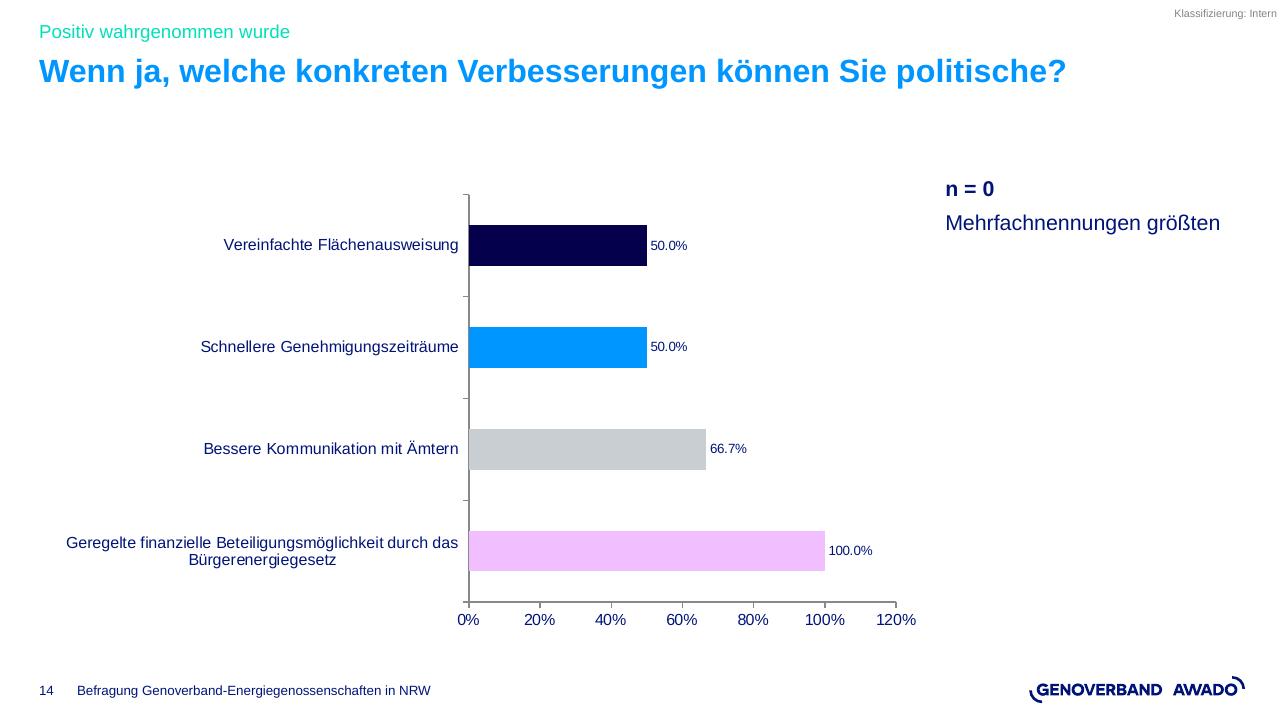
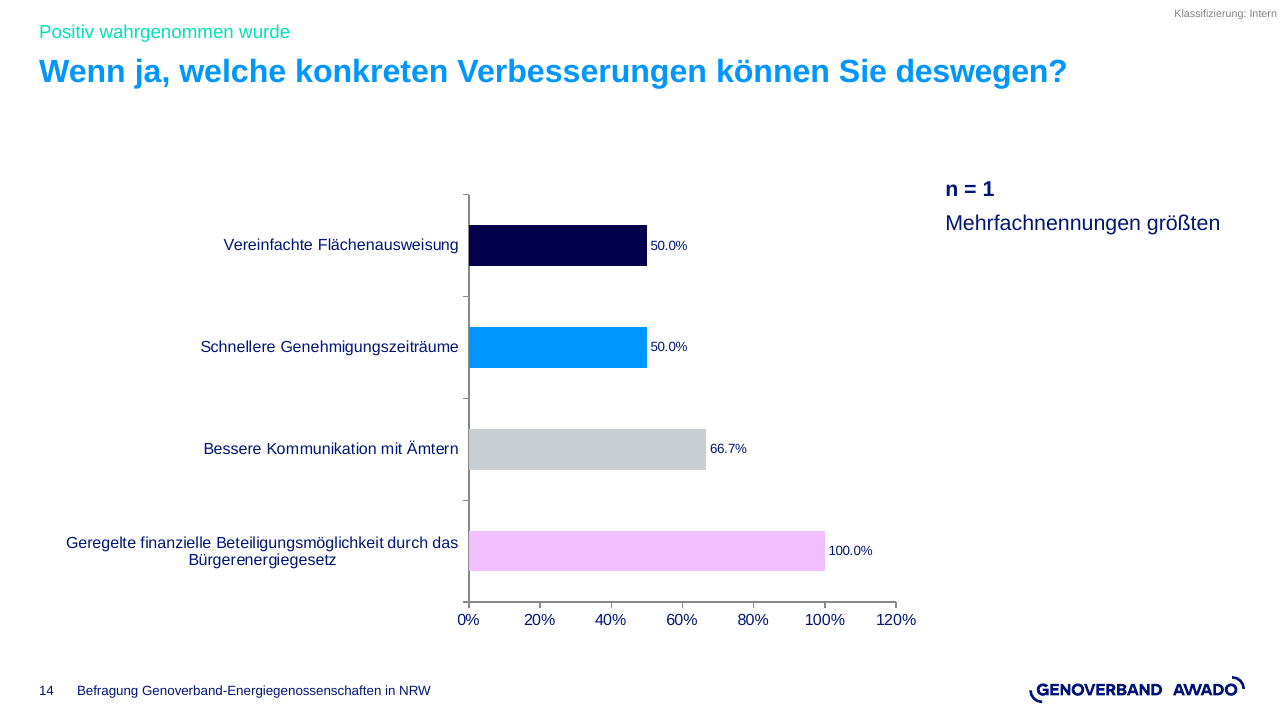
politische: politische -> deswegen
0: 0 -> 1
